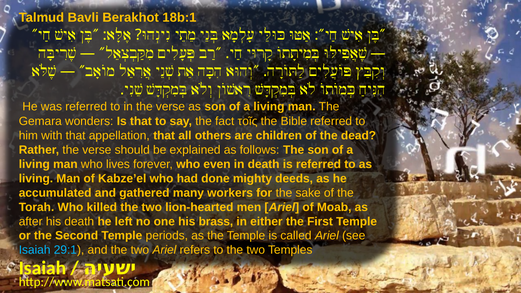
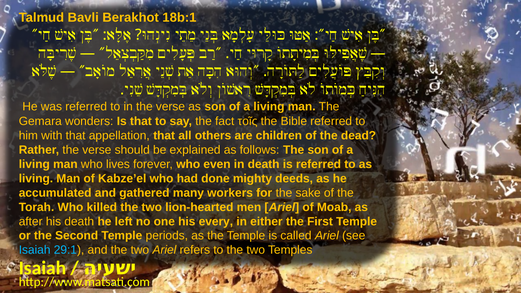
brass: brass -> every
